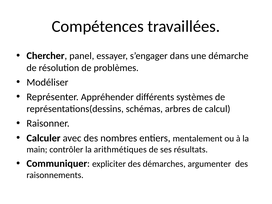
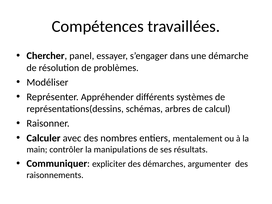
arithmétiques: arithmétiques -> manipulations
